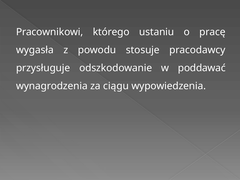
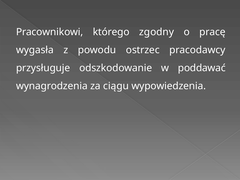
ustaniu: ustaniu -> zgodny
stosuje: stosuje -> ostrzec
